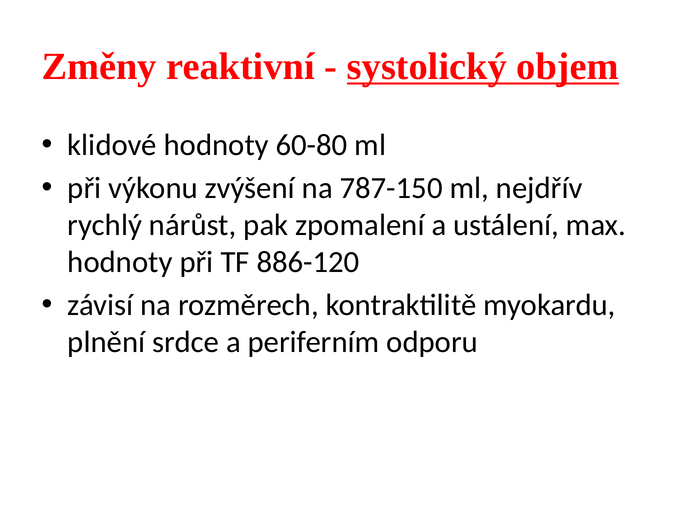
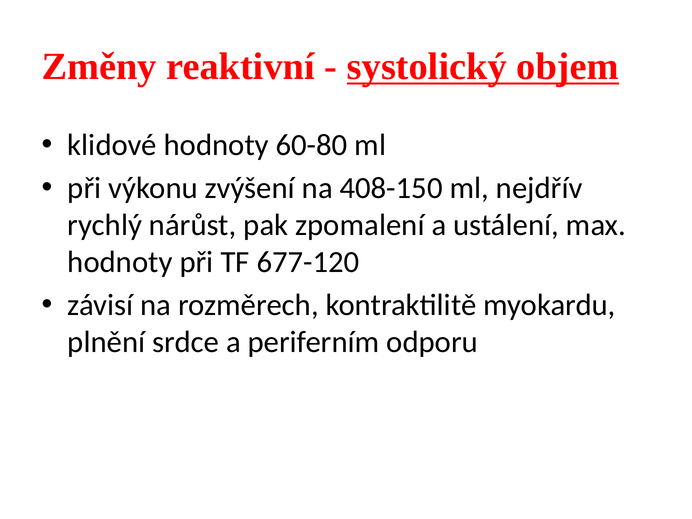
787-150: 787-150 -> 408-150
886-120: 886-120 -> 677-120
